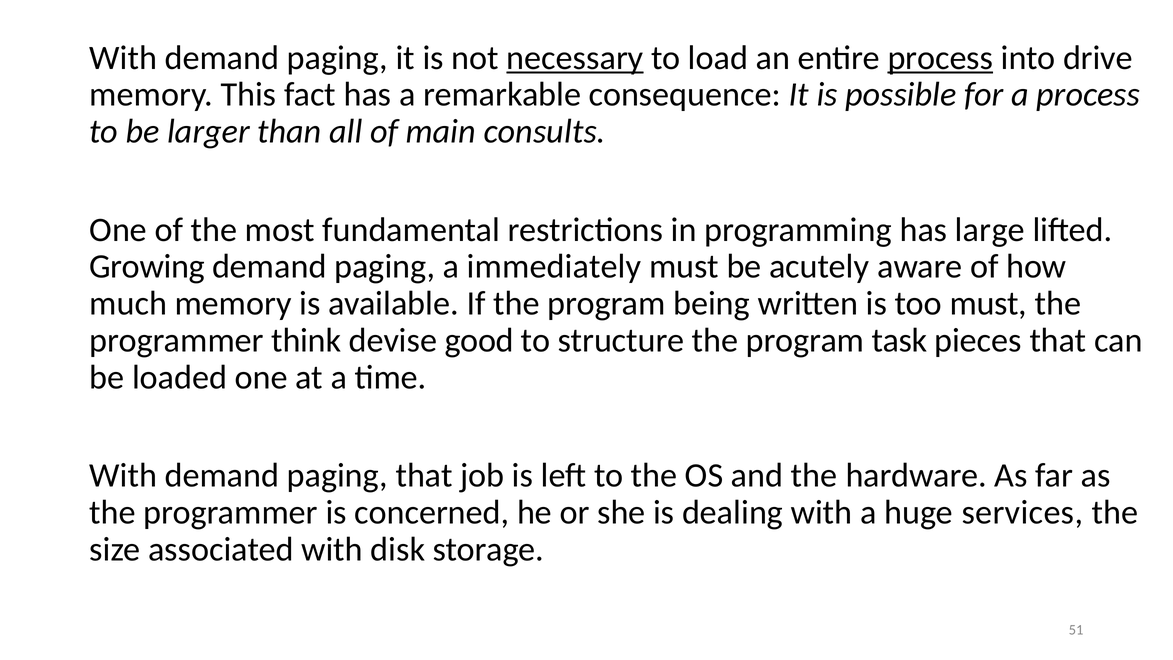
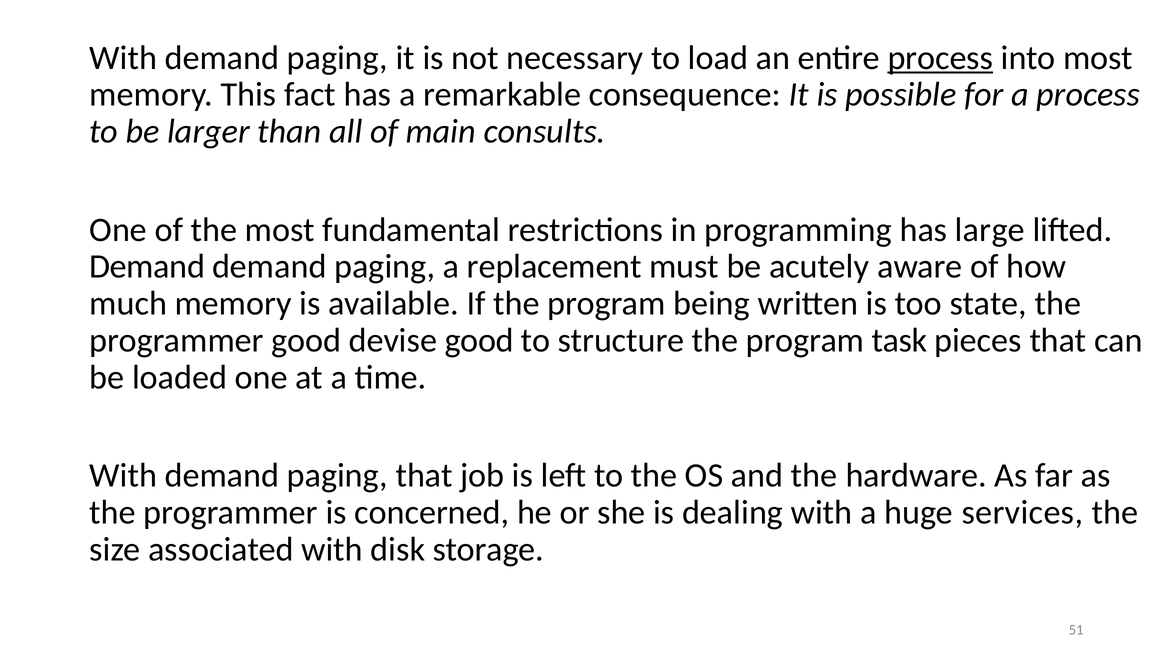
necessary underline: present -> none
into drive: drive -> most
Growing at (147, 267): Growing -> Demand
immediately: immediately -> replacement
too must: must -> state
programmer think: think -> good
